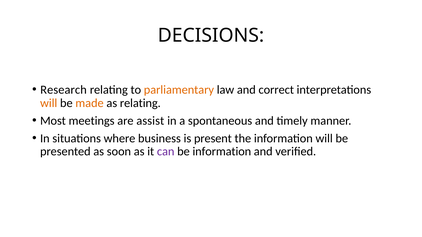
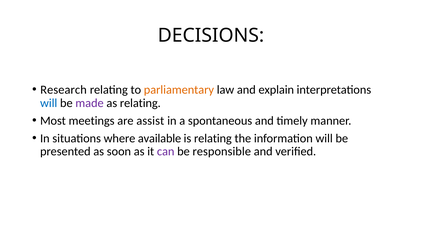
correct: correct -> explain
will at (49, 103) colour: orange -> blue
made colour: orange -> purple
business: business -> available
is present: present -> relating
be information: information -> responsible
